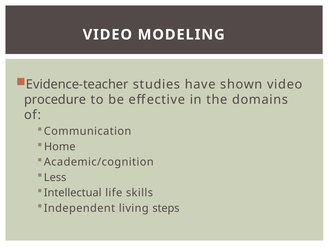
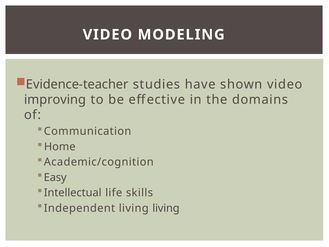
procedure: procedure -> improving
Less: Less -> Easy
living steps: steps -> living
